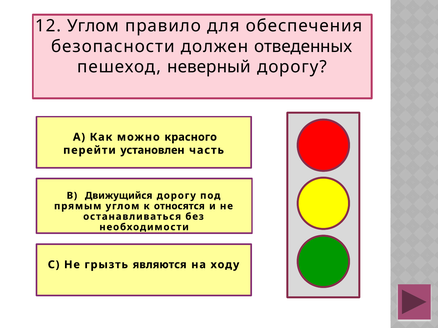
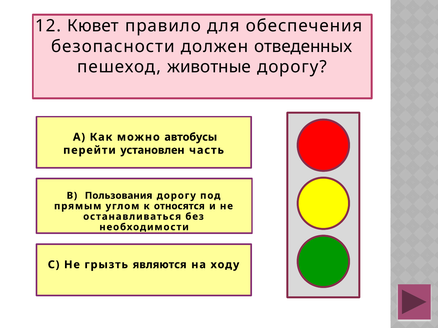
12 Углом: Углом -> Кювет
неверный: неверный -> животные
красного: красного -> автобусы
Движущийся: Движущийся -> Пользования
